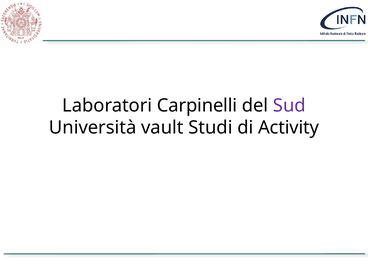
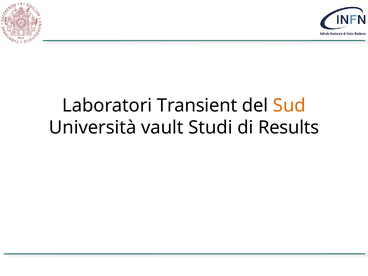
Carpinelli: Carpinelli -> Transient
Sud colour: purple -> orange
Activity: Activity -> Results
